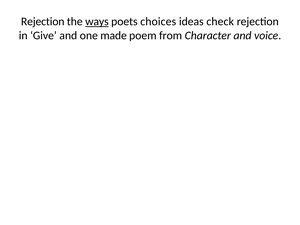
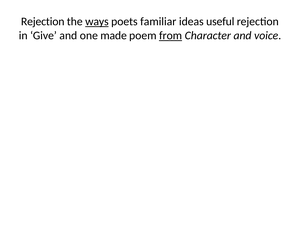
choices: choices -> familiar
check: check -> useful
from underline: none -> present
